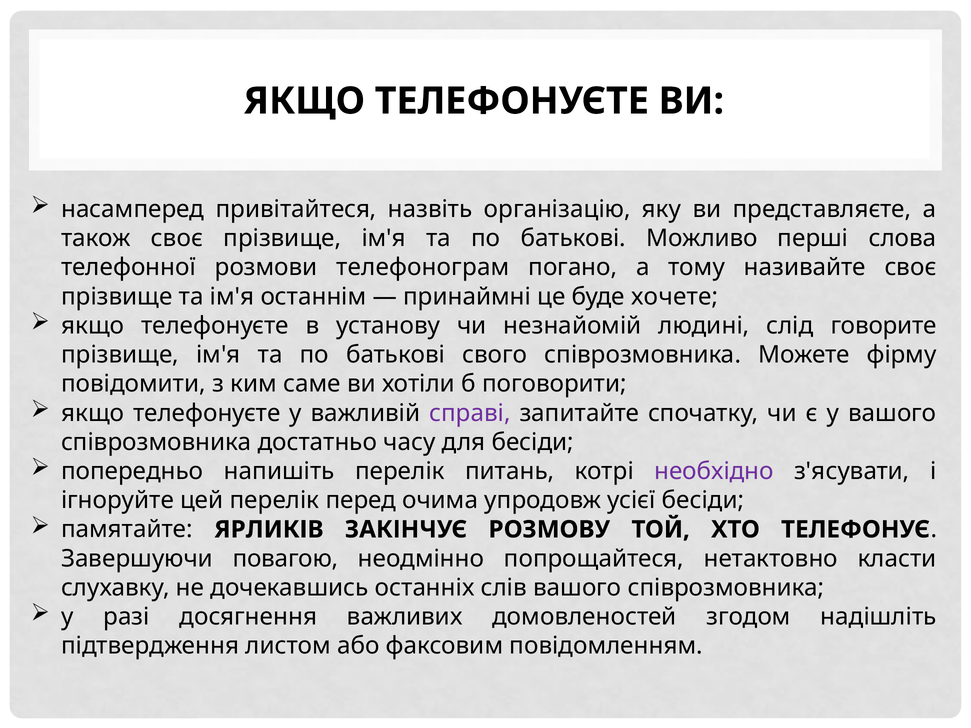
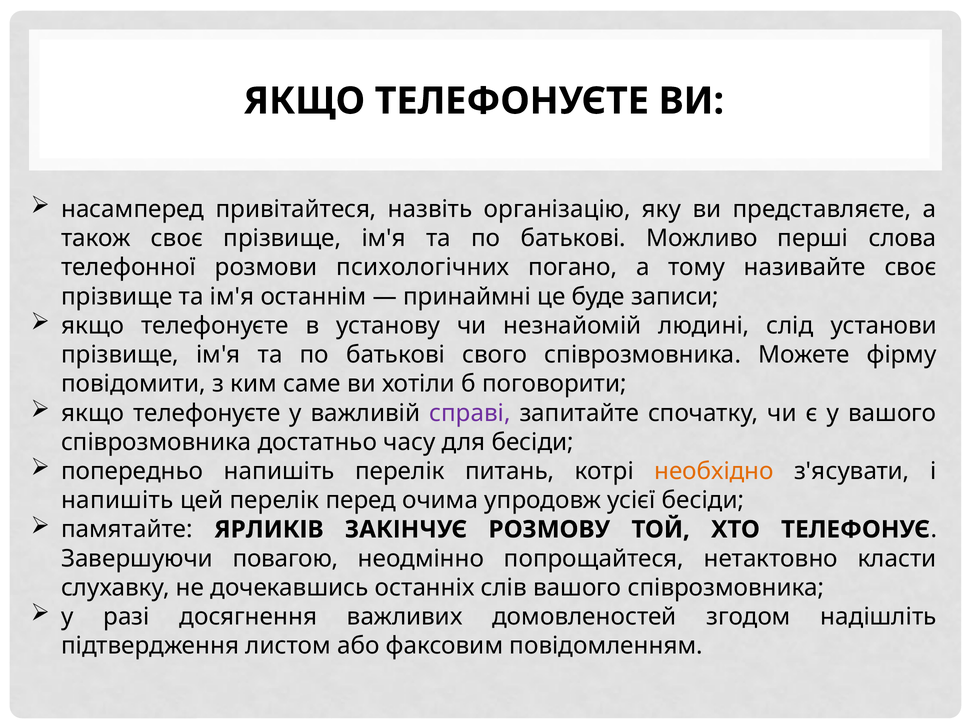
телефонограм: телефонограм -> психологічних
хочете: хочете -> записи
говорите: говорите -> установи
необхідно colour: purple -> orange
ігноруйте at (118, 501): ігноруйте -> напишіть
